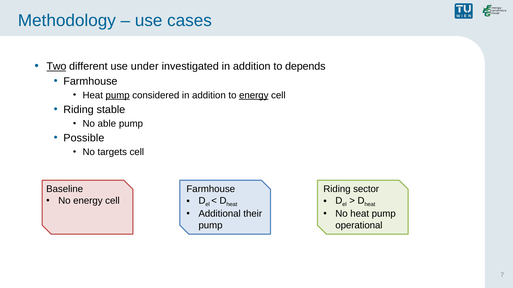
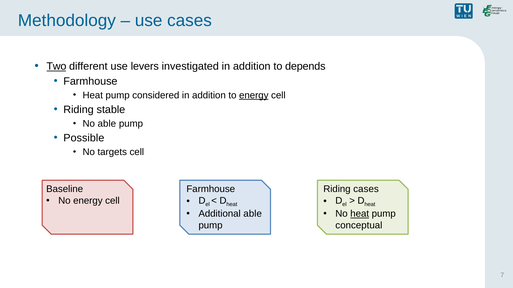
under: under -> levers
pump at (118, 95) underline: present -> none
Riding sector: sector -> cases
Additional their: their -> able
heat at (360, 214) underline: none -> present
operational: operational -> conceptual
